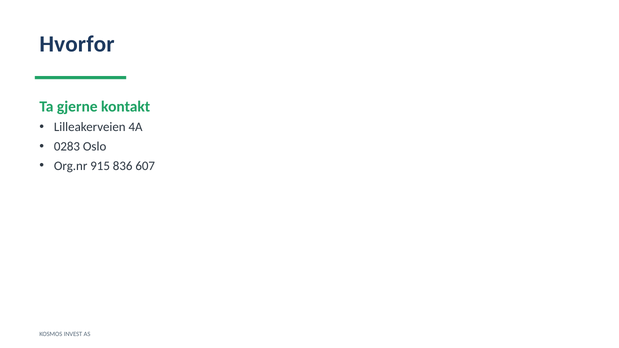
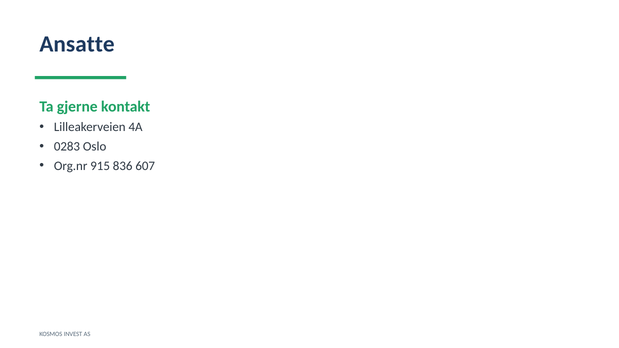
Hvorfor: Hvorfor -> Ansatte
